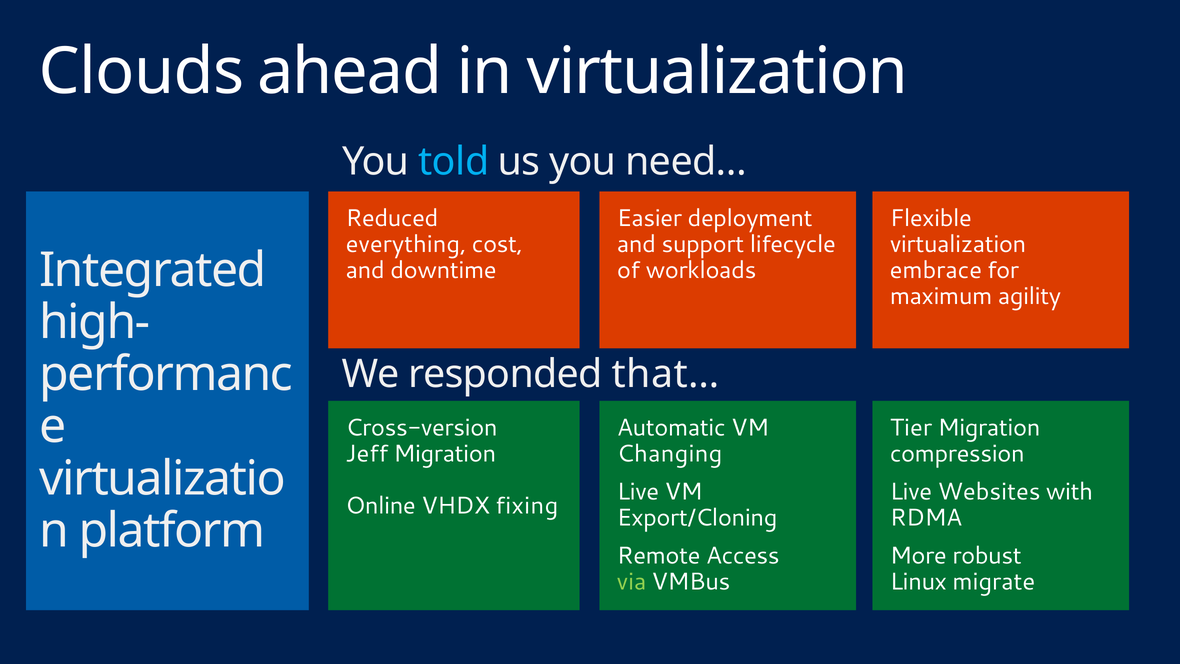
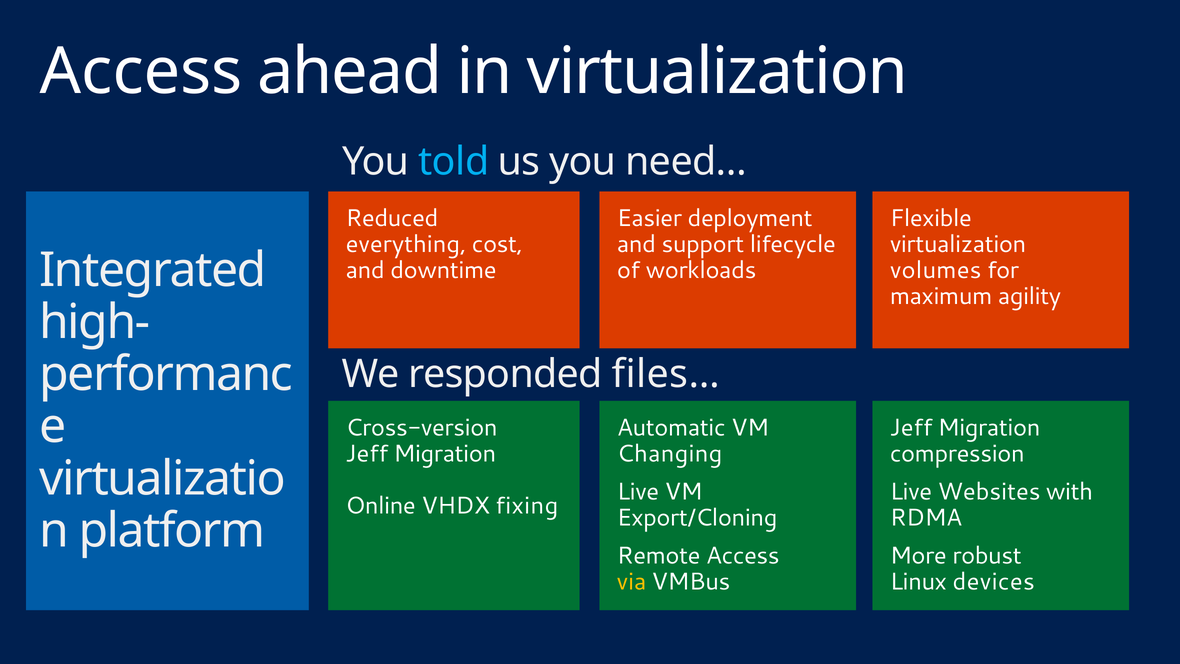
Clouds at (142, 72): Clouds -> Access
embrace: embrace -> volumes
that…: that… -> files…
Tier at (911, 427): Tier -> Jeff
via colour: light green -> yellow
migrate: migrate -> devices
